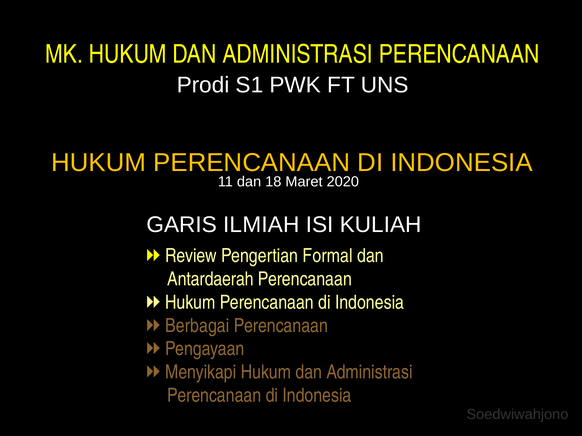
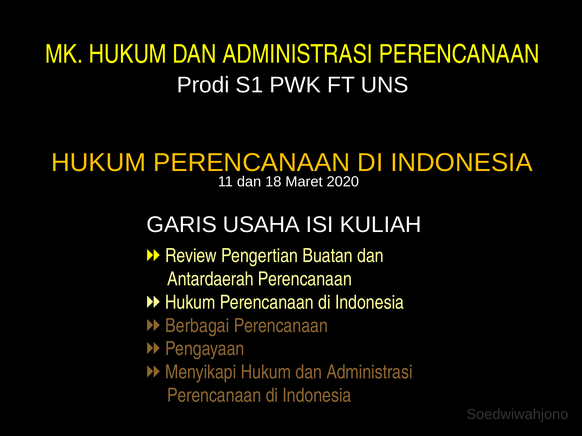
ILMIAH: ILMIAH -> USAHA
Formal: Formal -> Buatan
